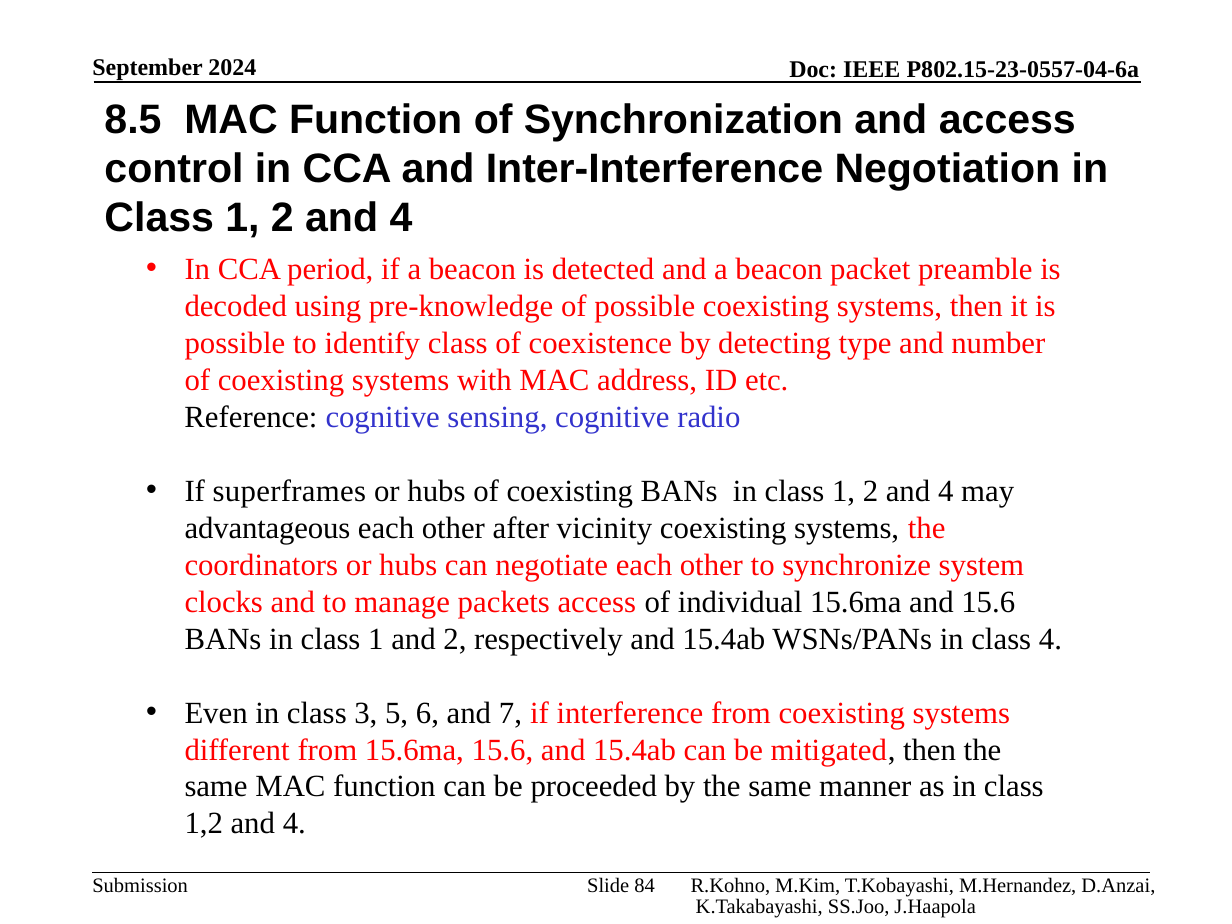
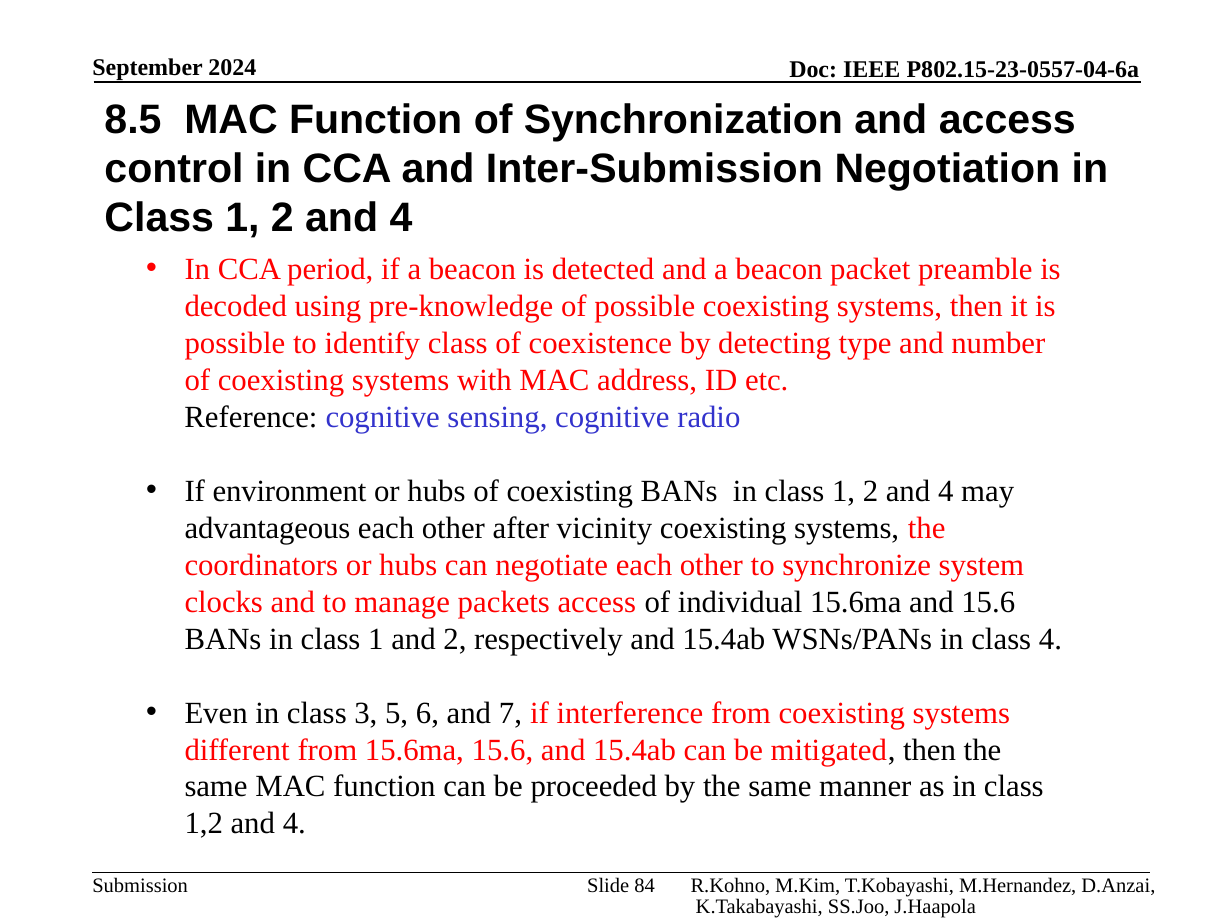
Inter-Interference: Inter-Interference -> Inter-Submission
superframes: superframes -> environment
